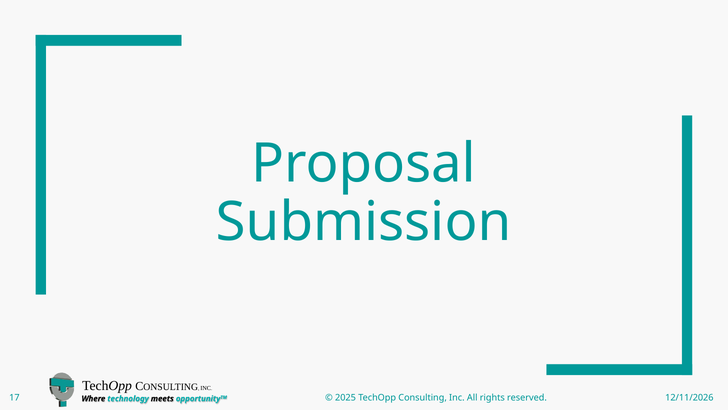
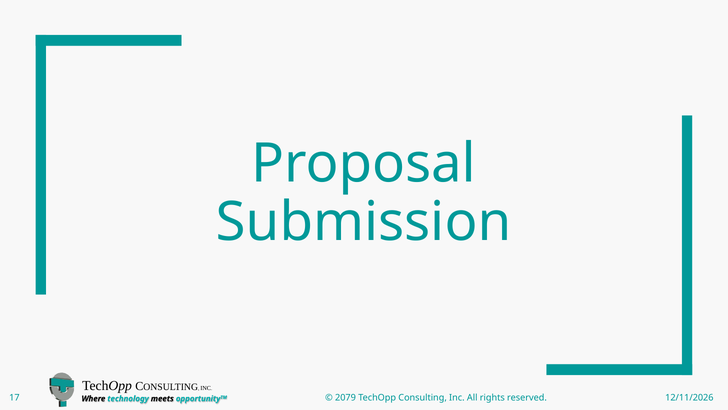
2025: 2025 -> 2079
